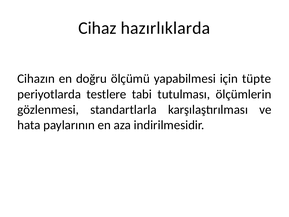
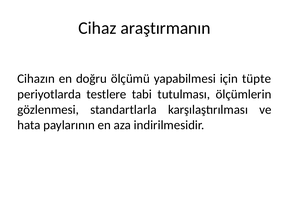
hazırlıklarda: hazırlıklarda -> araştırmanın
